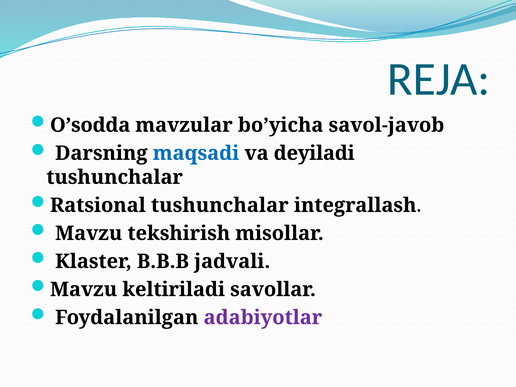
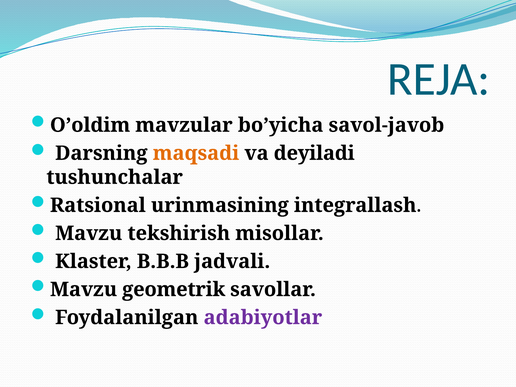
O’sodda: O’sodda -> O’oldim
maqsadi colour: blue -> orange
Ratsional tushunchalar: tushunchalar -> urinmasining
keltiriladi: keltiriladi -> geometrik
